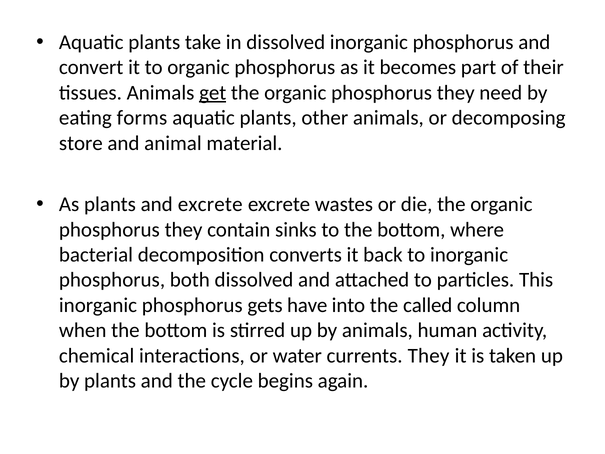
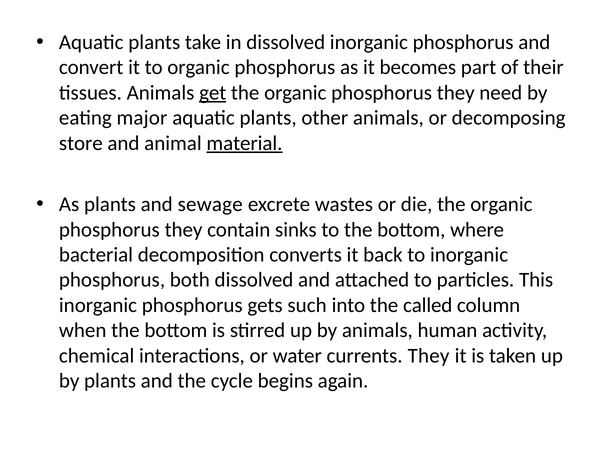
forms: forms -> major
material underline: none -> present
and excrete: excrete -> sewage
have: have -> such
